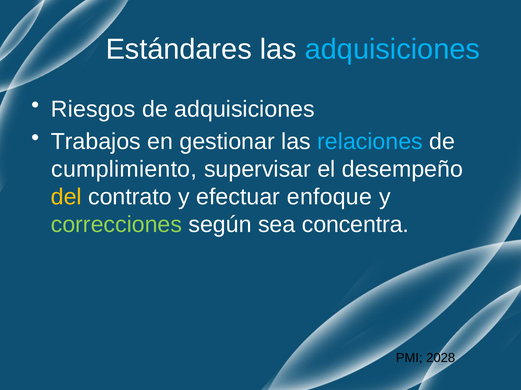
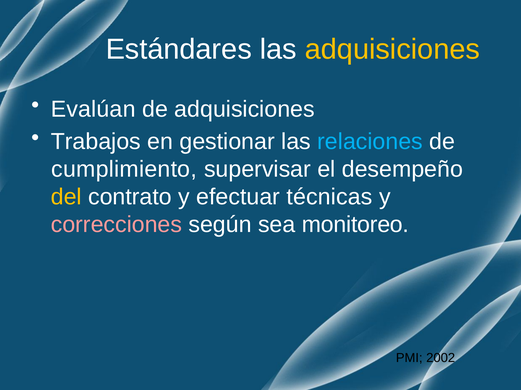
adquisiciones at (392, 49) colour: light blue -> yellow
Riesgos: Riesgos -> Evalúan
enfoque: enfoque -> técnicas
correcciones colour: light green -> pink
concentra: concentra -> monitoreo
2028: 2028 -> 2002
